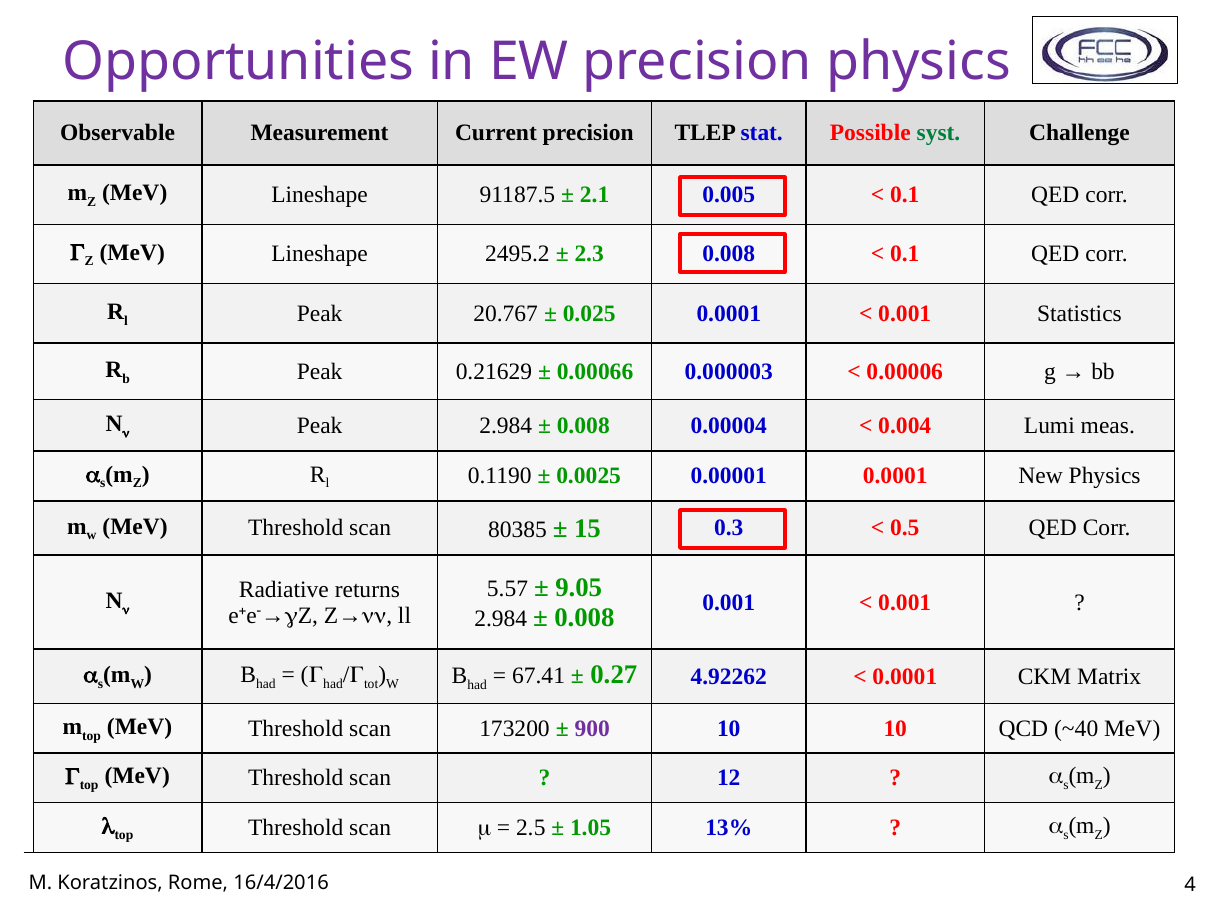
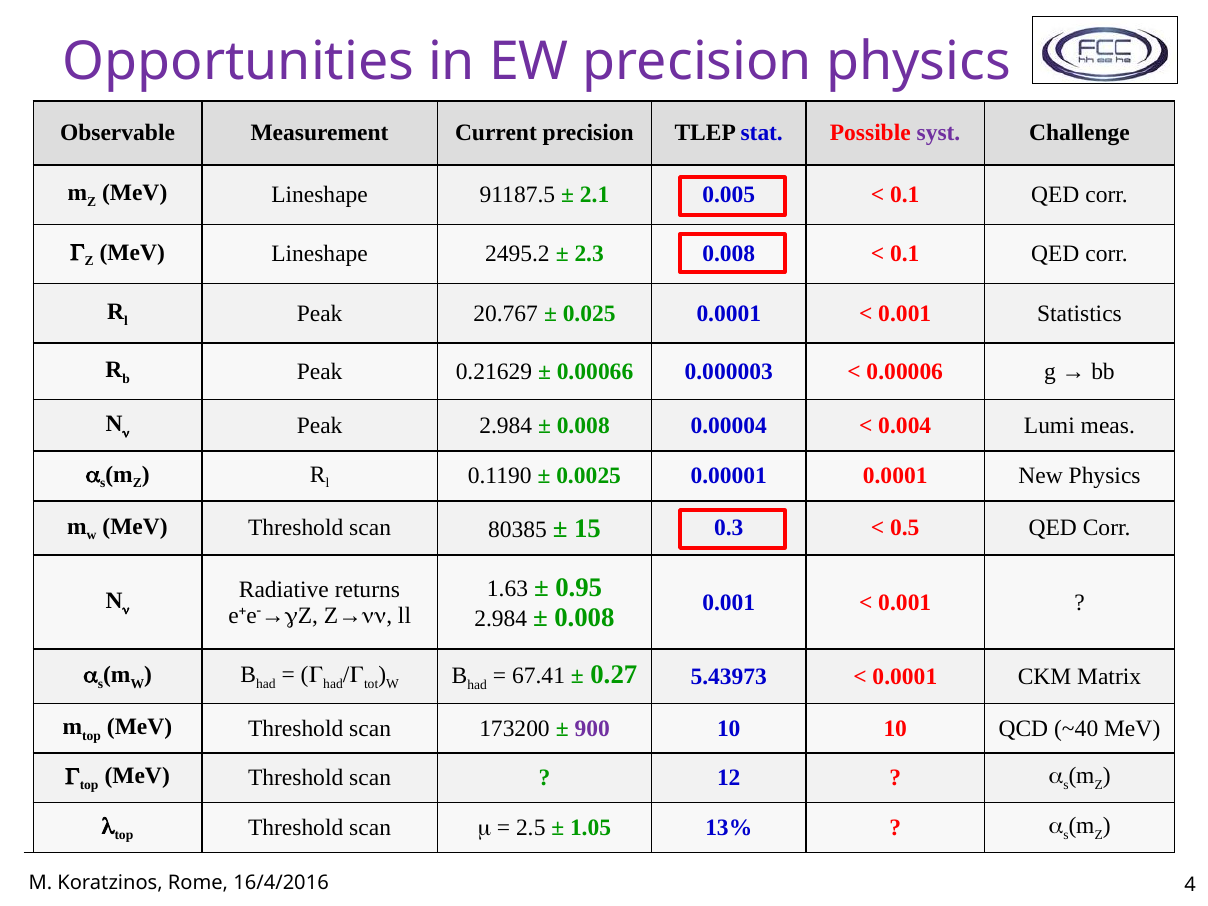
syst colour: green -> purple
5.57: 5.57 -> 1.63
9.05: 9.05 -> 0.95
4.92262: 4.92262 -> 5.43973
